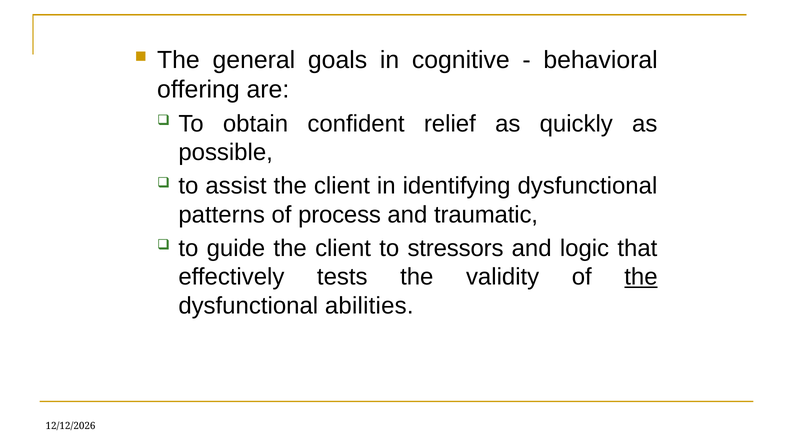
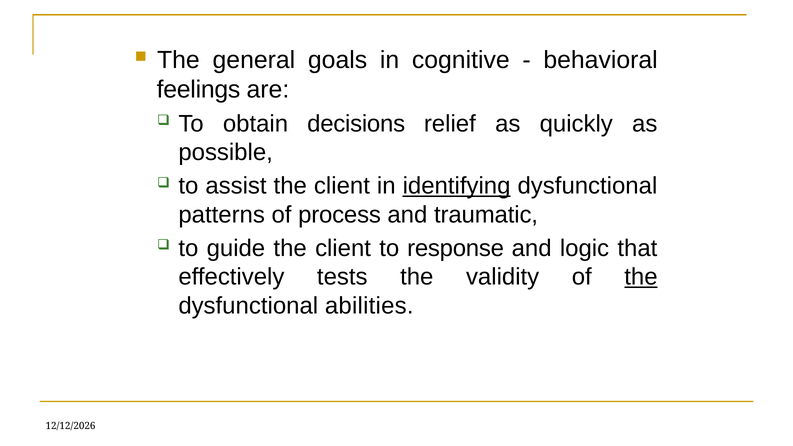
offering: offering -> feelings
confident: confident -> decisions
identifying underline: none -> present
stressors: stressors -> response
